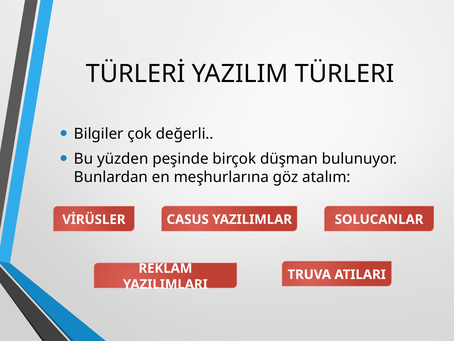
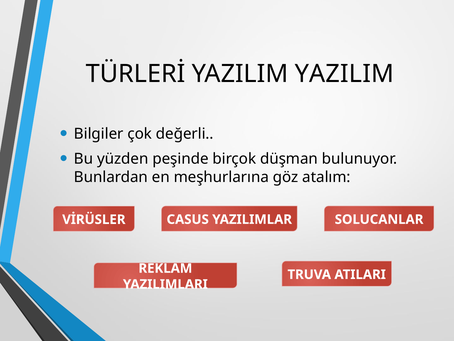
YAZILIM TÜRLERI: TÜRLERI -> YAZILIM
